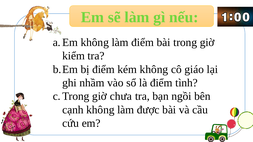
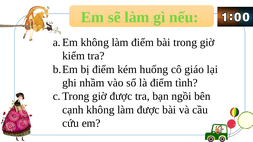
kém không: không -> huống
giờ chưa: chưa -> được
